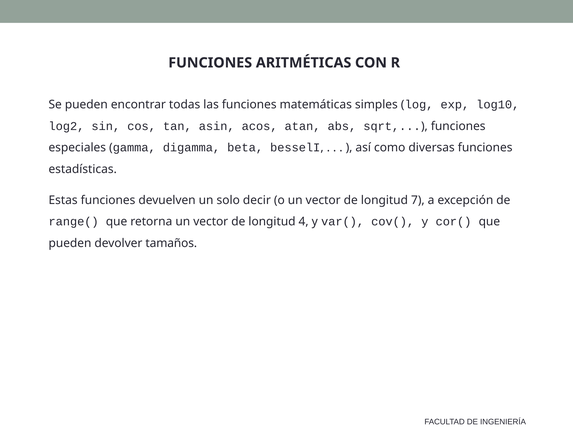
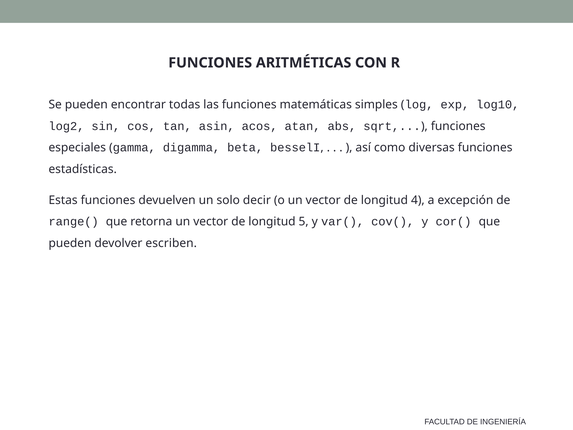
7: 7 -> 4
4: 4 -> 5
tamaños: tamaños -> escriben
